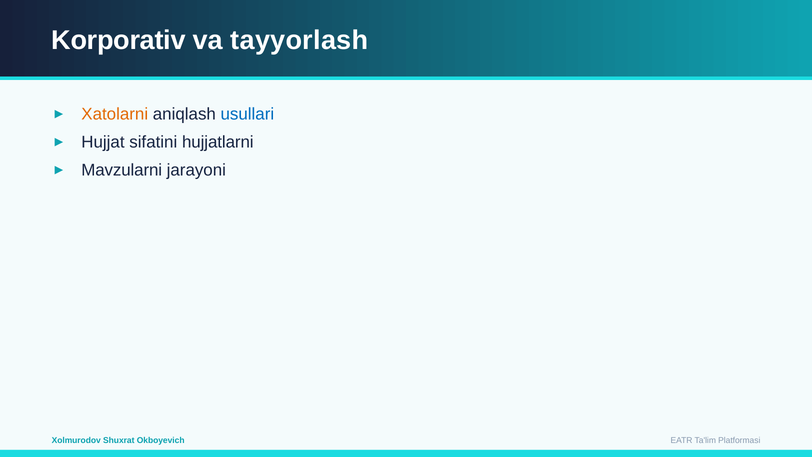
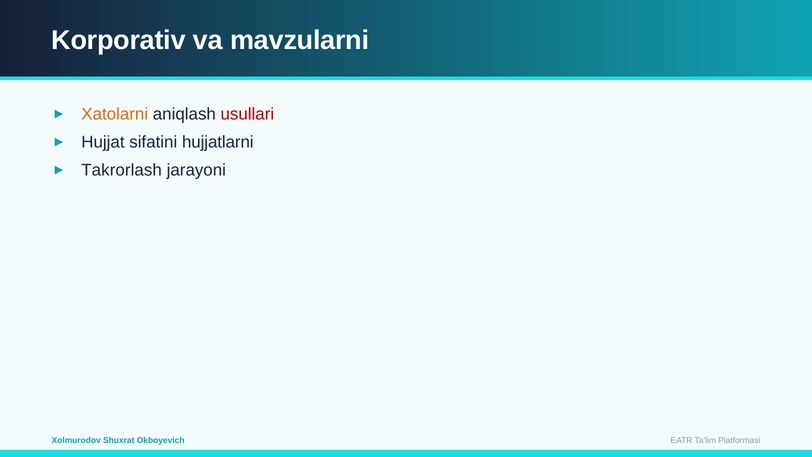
tayyorlash: tayyorlash -> mavzularni
usullari colour: blue -> red
Mavzularni: Mavzularni -> Takrorlash
